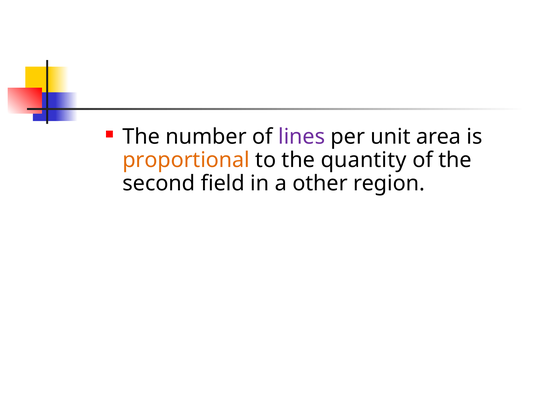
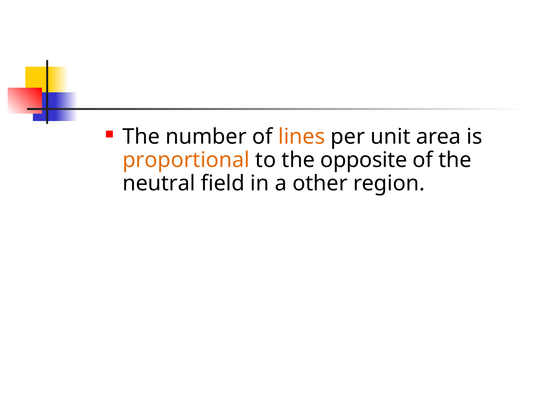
lines colour: purple -> orange
quantity: quantity -> opposite
second: second -> neutral
